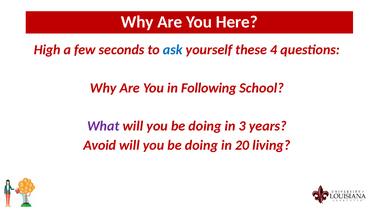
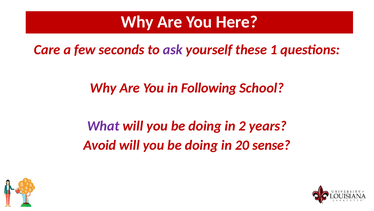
High: High -> Care
ask colour: blue -> purple
4: 4 -> 1
3: 3 -> 2
living: living -> sense
